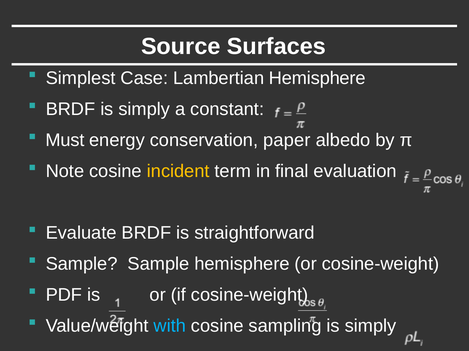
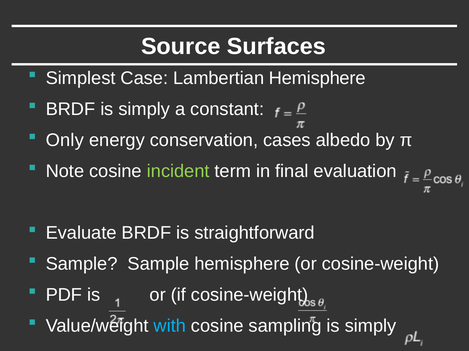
Must: Must -> Only
paper: paper -> cases
incident colour: yellow -> light green
